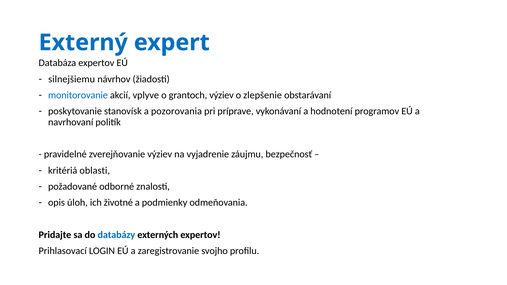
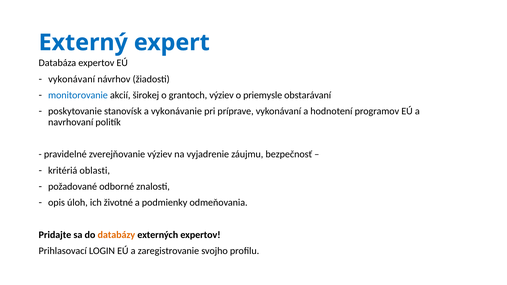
silnejšiemu at (72, 79): silnejšiemu -> vykonávaní
vplyve: vplyve -> širokej
zlepšenie: zlepšenie -> priemysle
pozorovania: pozorovania -> vykonávanie
databázy colour: blue -> orange
